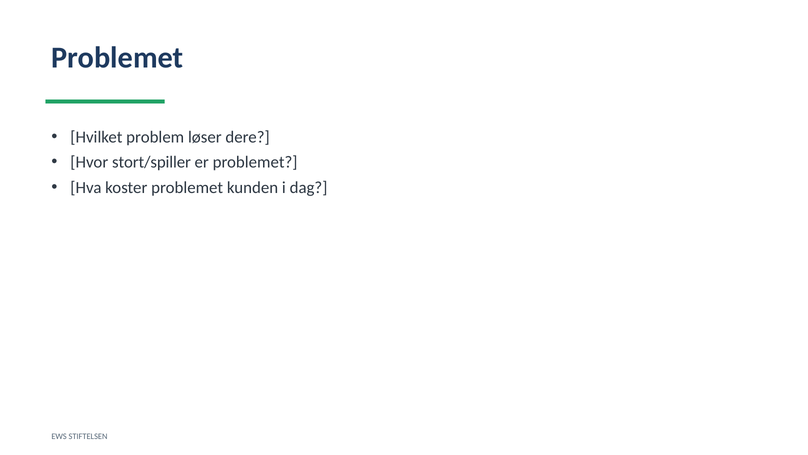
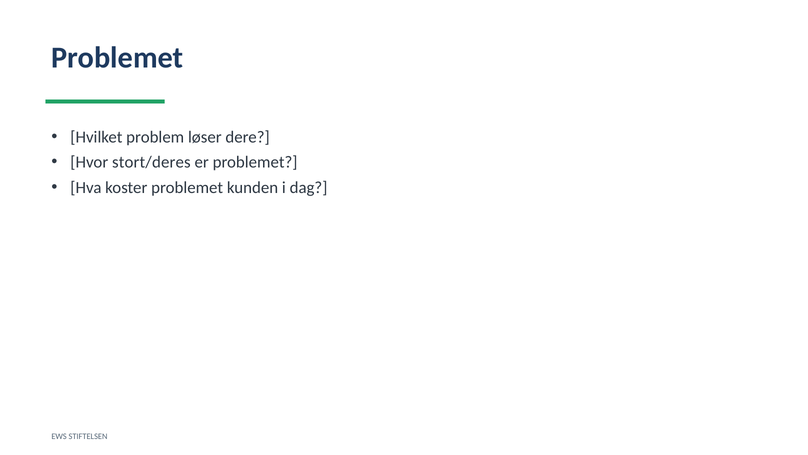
stort/spiller: stort/spiller -> stort/deres
